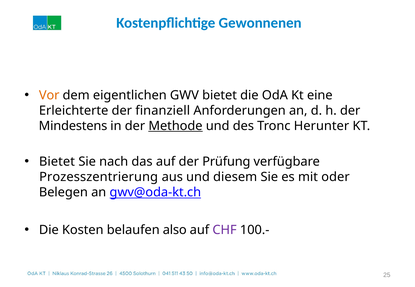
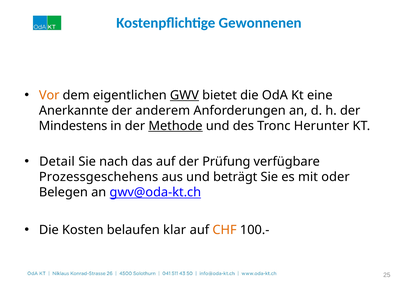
GWV underline: none -> present
Erleichterte: Erleichterte -> Anerkannte
finanziell: finanziell -> anderem
Bietet at (57, 162): Bietet -> Detail
Prozesszentrierung: Prozesszentrierung -> Prozessgeschehens
diesem: diesem -> beträgt
also: also -> klar
CHF colour: purple -> orange
